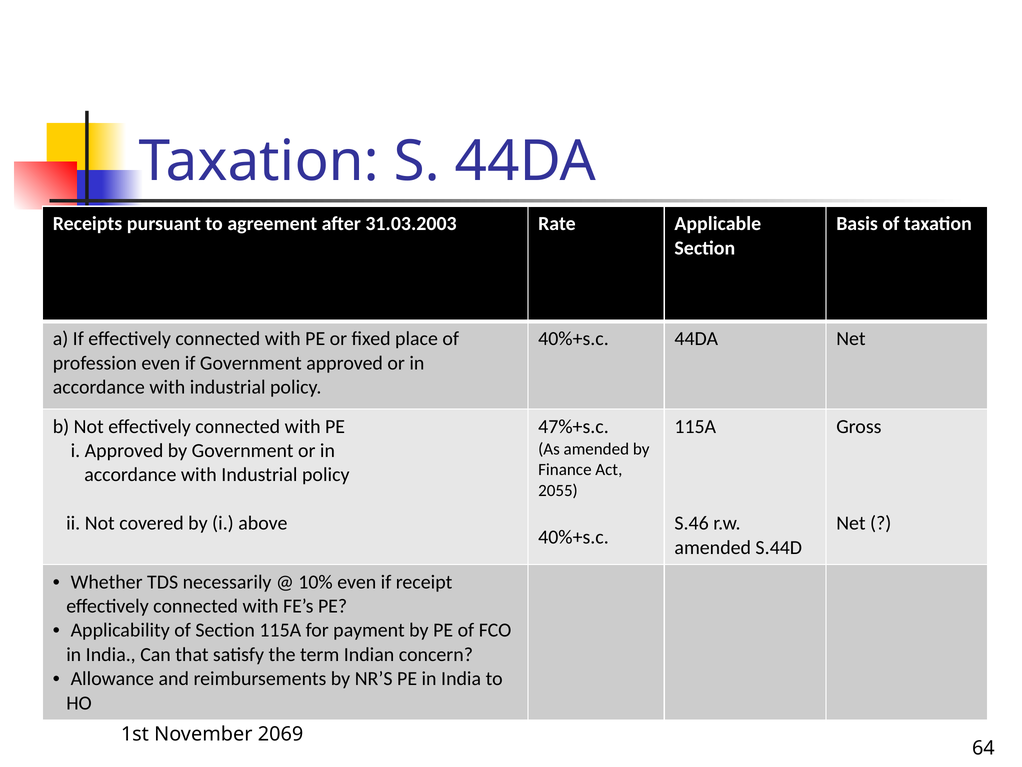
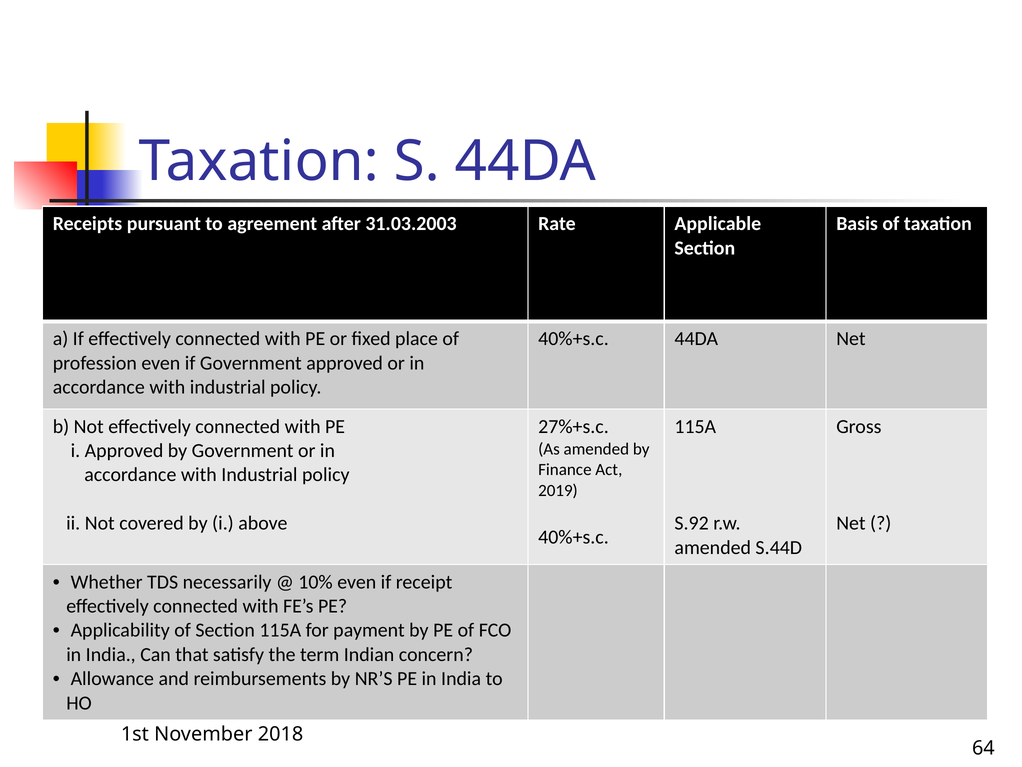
47%+s.c: 47%+s.c -> 27%+s.c
2055: 2055 -> 2019
S.46: S.46 -> S.92
2069: 2069 -> 2018
